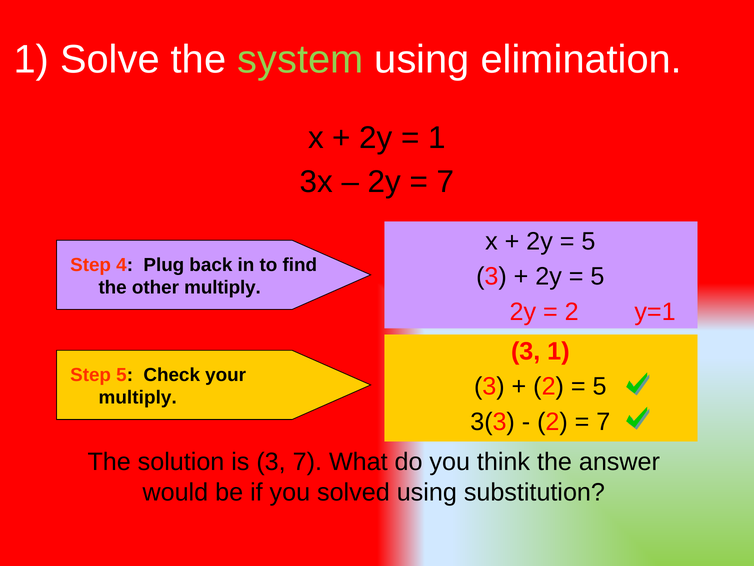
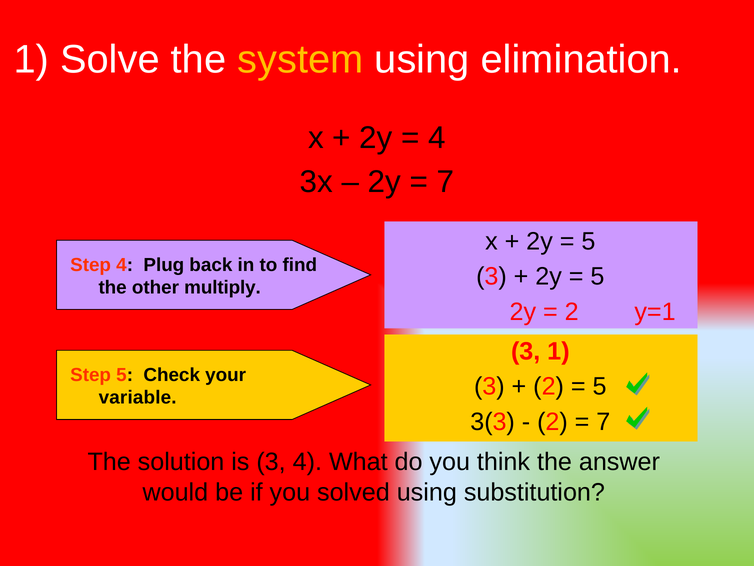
system colour: light green -> yellow
1 at (437, 138): 1 -> 4
multiply at (138, 397): multiply -> variable
3 7: 7 -> 4
